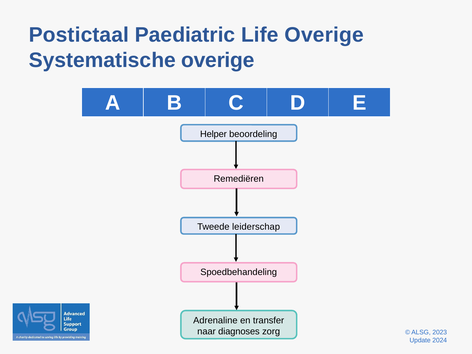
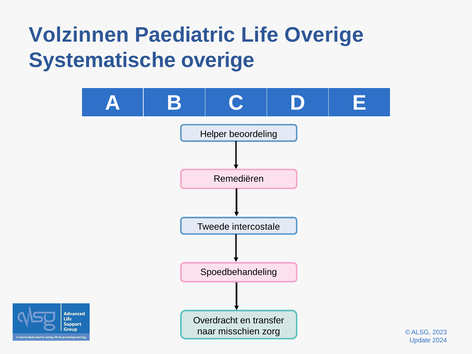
Postictaal: Postictaal -> Volzinnen
leiderschap: leiderschap -> intercostale
Adrenaline: Adrenaline -> Overdracht
diagnoses: diagnoses -> misschien
